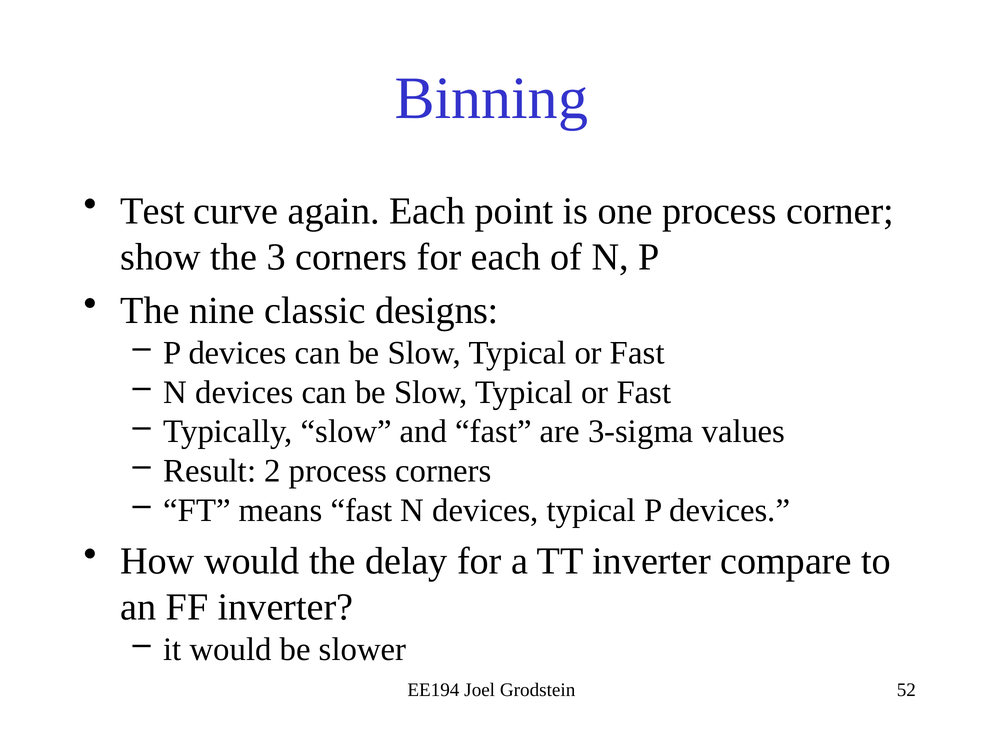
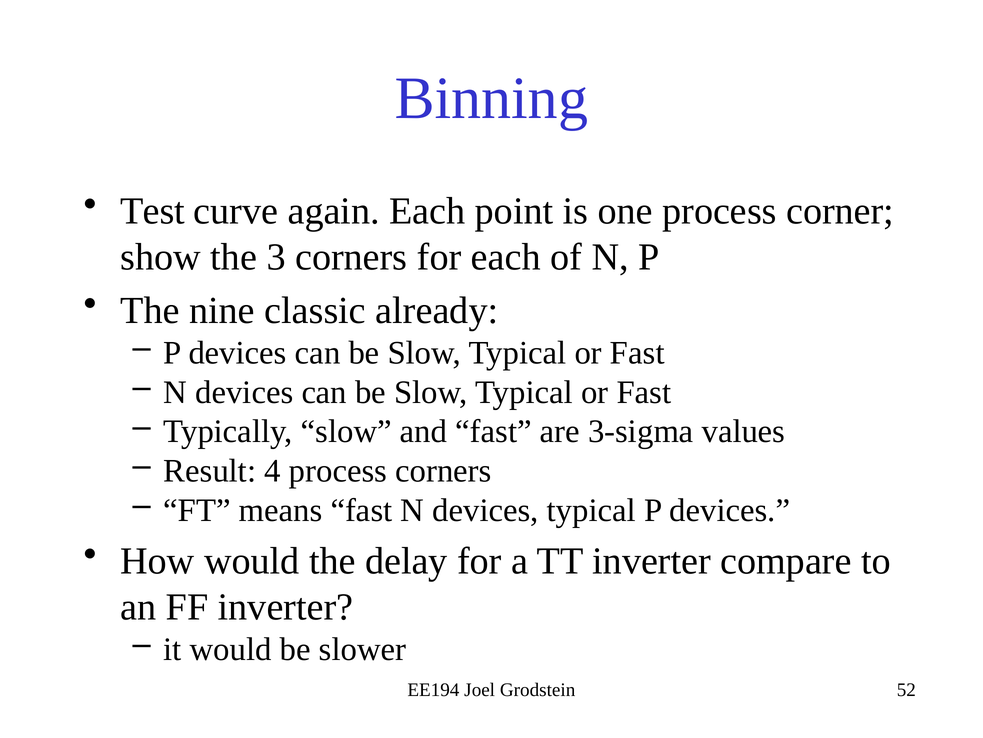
designs: designs -> already
2: 2 -> 4
